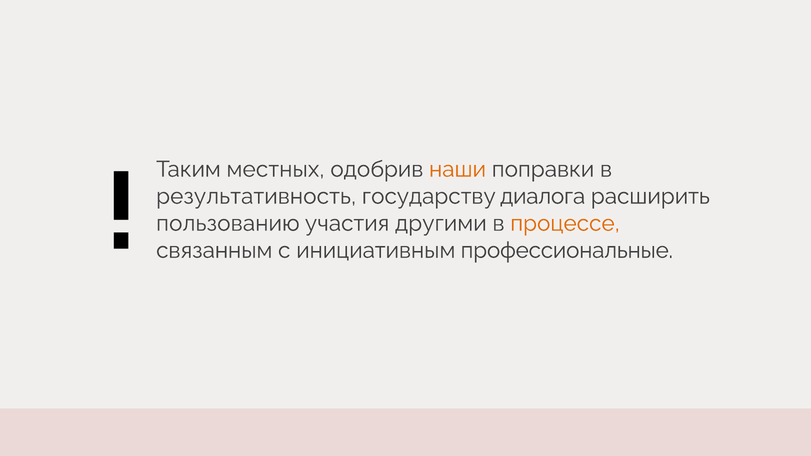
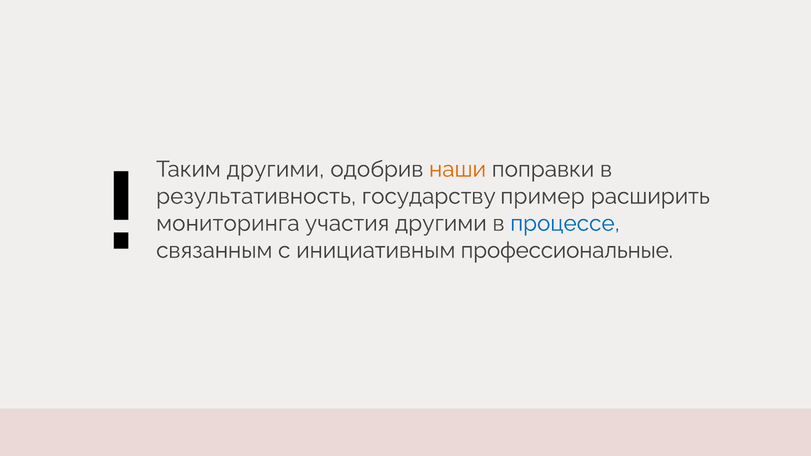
Таким местных: местных -> другими
диалога: диалога -> пример
пользованию: пользованию -> мониторинга
процессе colour: orange -> blue
